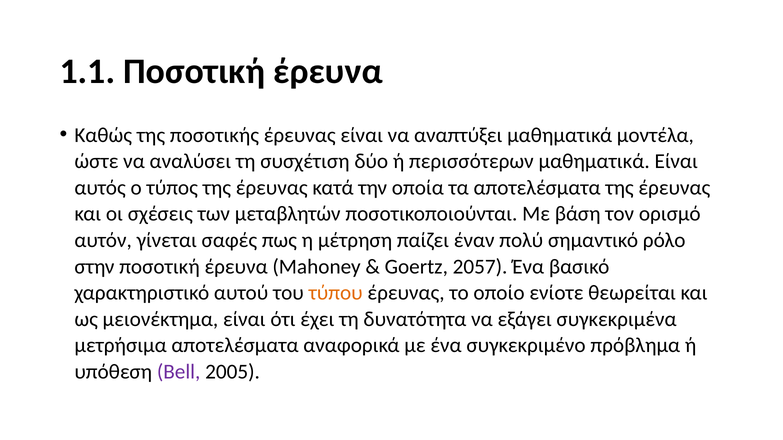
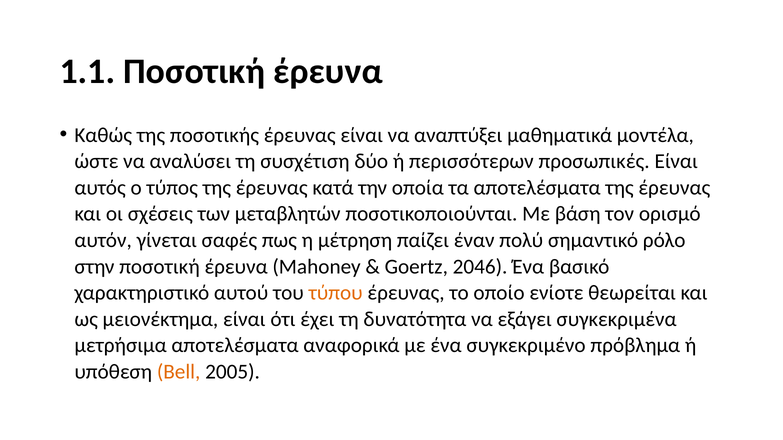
περισσότερων μαθηματικά: μαθηματικά -> προσωπικές
2057: 2057 -> 2046
Bell colour: purple -> orange
